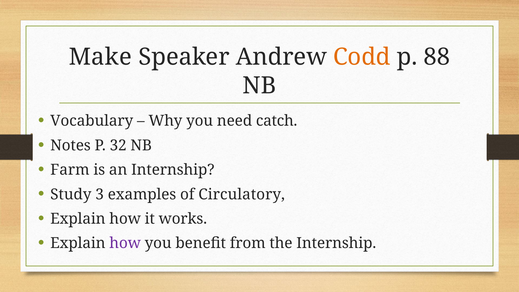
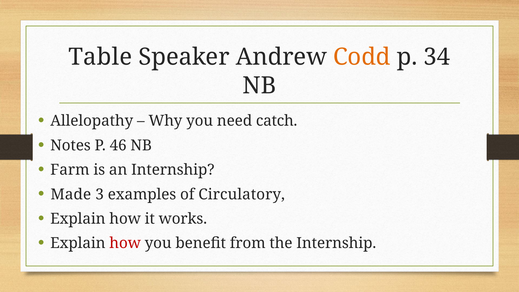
Make: Make -> Table
88: 88 -> 34
Vocabulary: Vocabulary -> Allelopathy
32: 32 -> 46
Study: Study -> Made
how at (125, 243) colour: purple -> red
